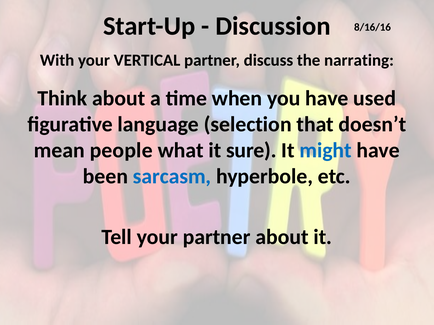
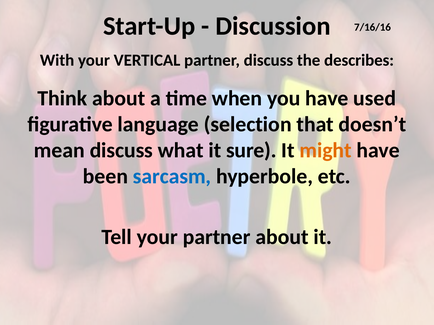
8/16/16: 8/16/16 -> 7/16/16
narrating: narrating -> describes
mean people: people -> discuss
might colour: blue -> orange
